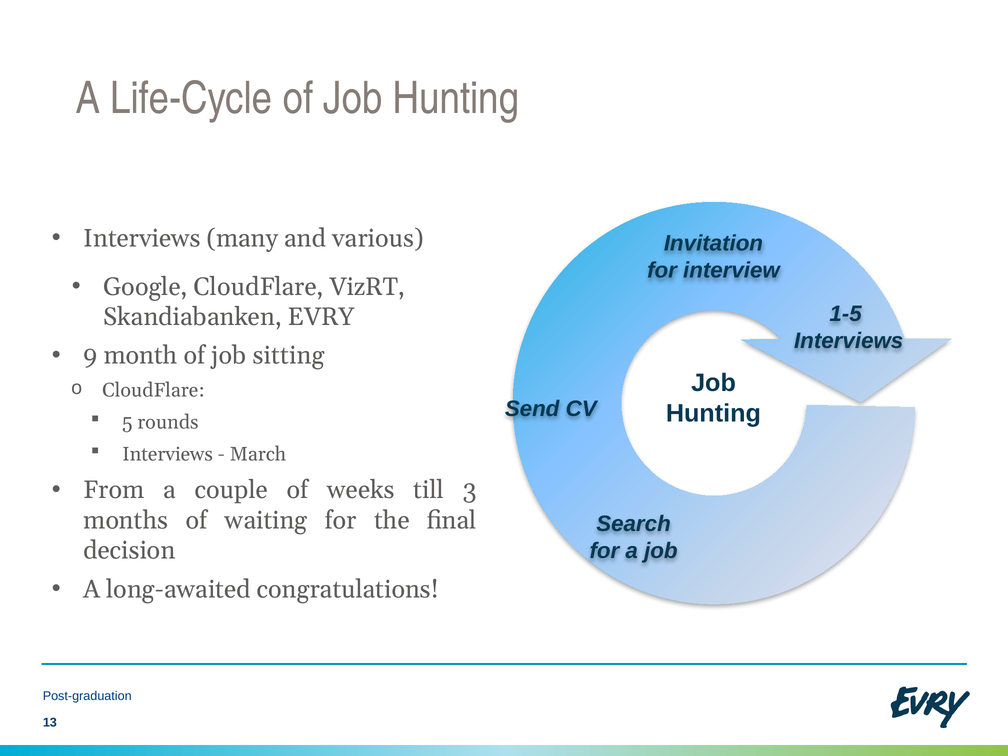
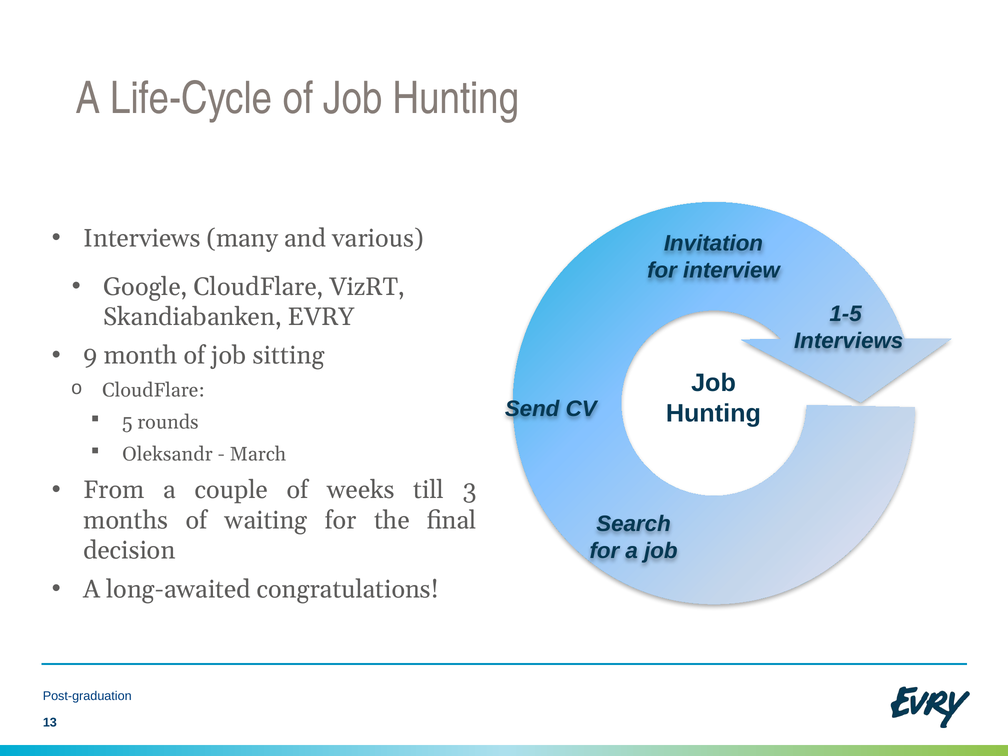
Interviews at (168, 454): Interviews -> Oleksandr
